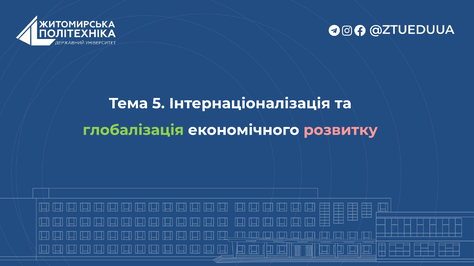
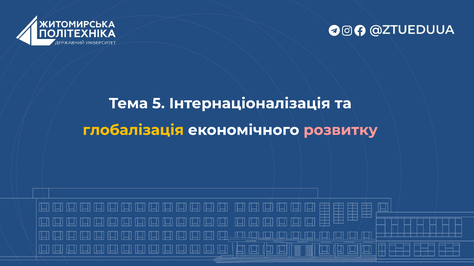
глобалізація colour: light green -> yellow
